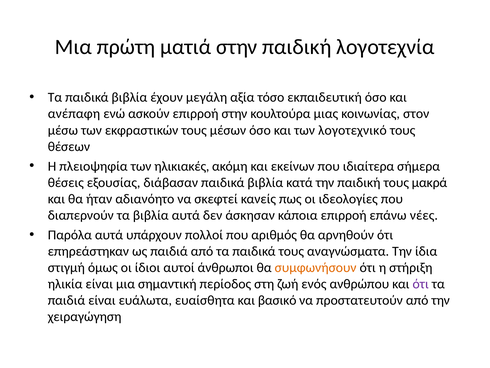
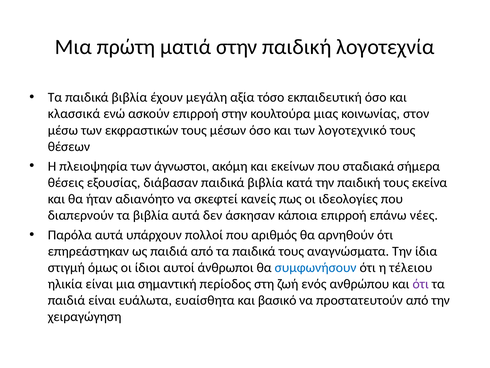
ανέπαφη: ανέπαφη -> κλασσικά
ηλικιακές: ηλικιακές -> άγνωστοι
ιδιαίτερα: ιδιαίτερα -> σταδιακά
μακρά: μακρά -> εκείνα
συμφωνήσουν colour: orange -> blue
στήριξη: στήριξη -> τέλειου
